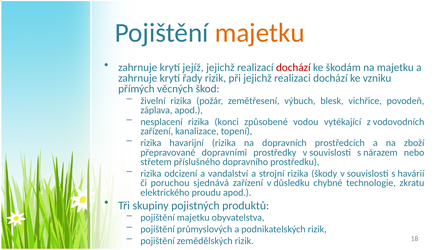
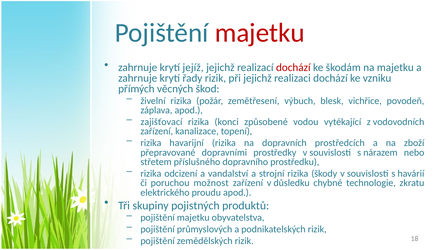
majetku at (260, 33) colour: orange -> red
nesplacení: nesplacení -> zajišťovací
sjednává: sjednává -> možnost
